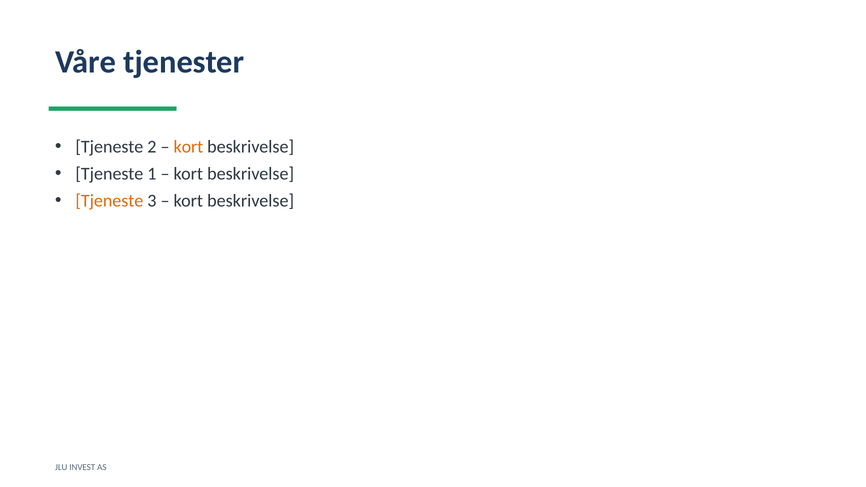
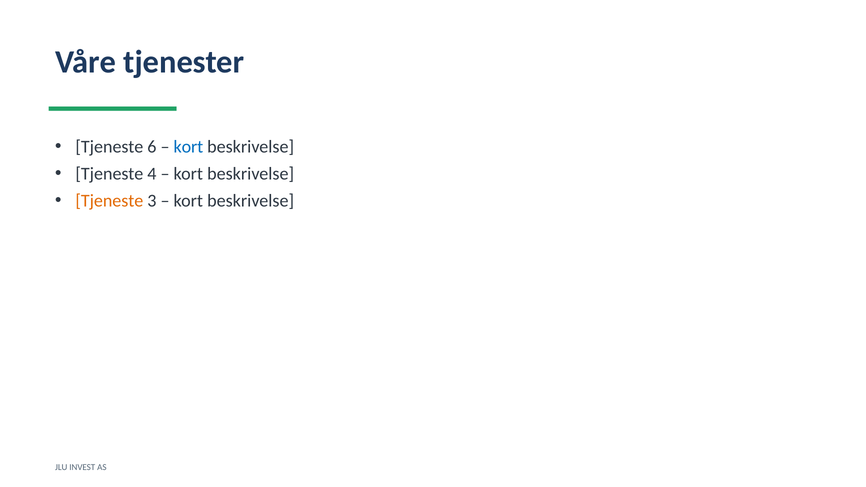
2: 2 -> 6
kort at (188, 147) colour: orange -> blue
1: 1 -> 4
